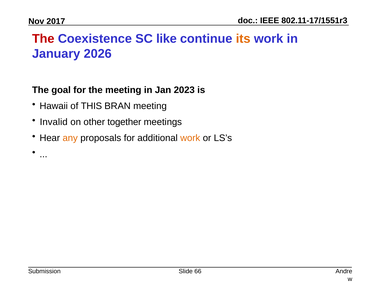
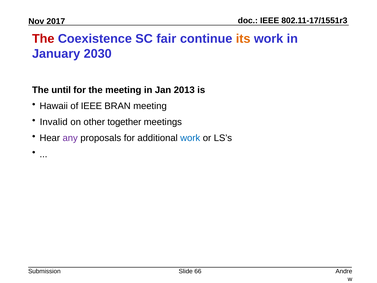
like: like -> fair
2026: 2026 -> 2030
goal: goal -> until
2023: 2023 -> 2013
of THIS: THIS -> IEEE
any colour: orange -> purple
work at (190, 138) colour: orange -> blue
